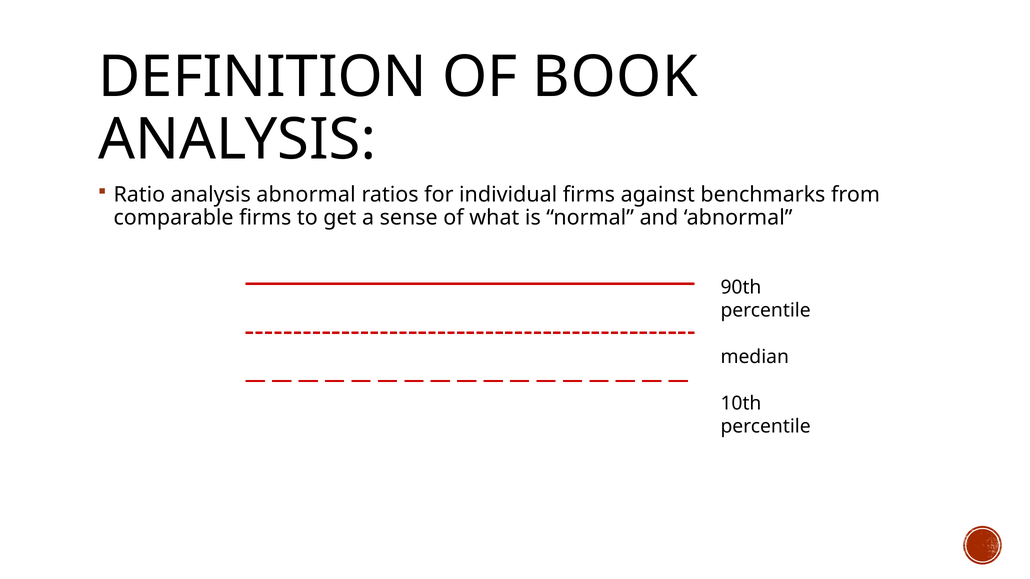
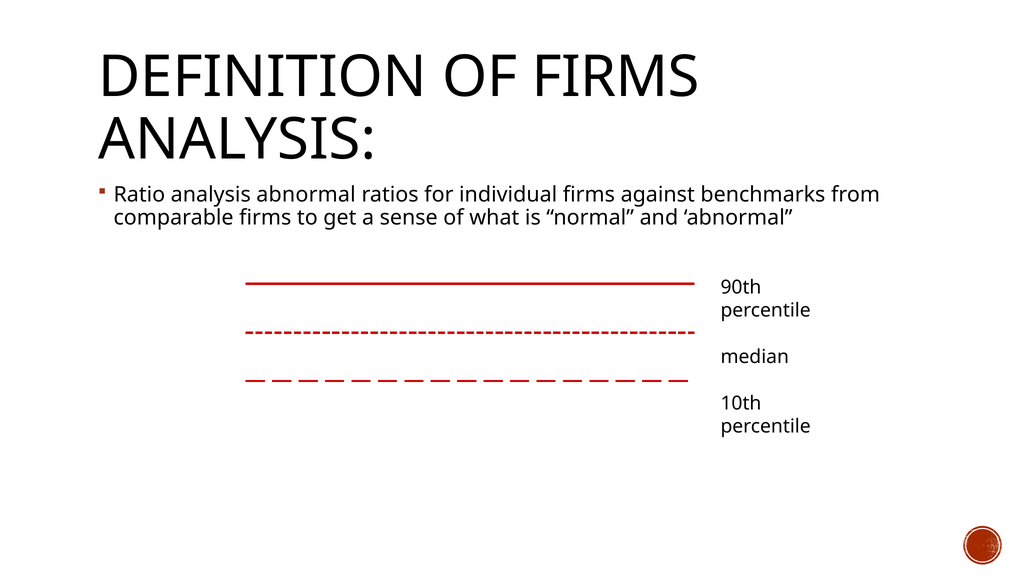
OF BOOK: BOOK -> FIRMS
